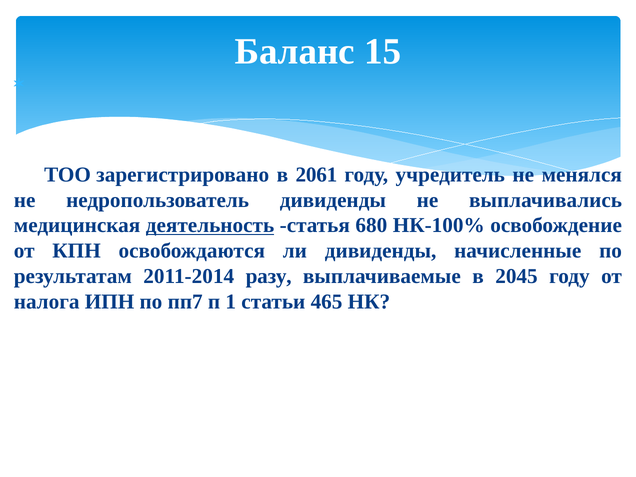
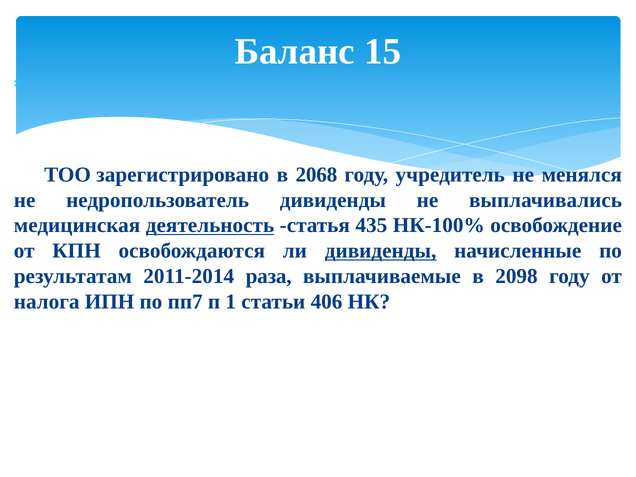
2061: 2061 -> 2068
680: 680 -> 435
дивиденды at (381, 251) underline: none -> present
разу: разу -> раза
2045: 2045 -> 2098
465: 465 -> 406
